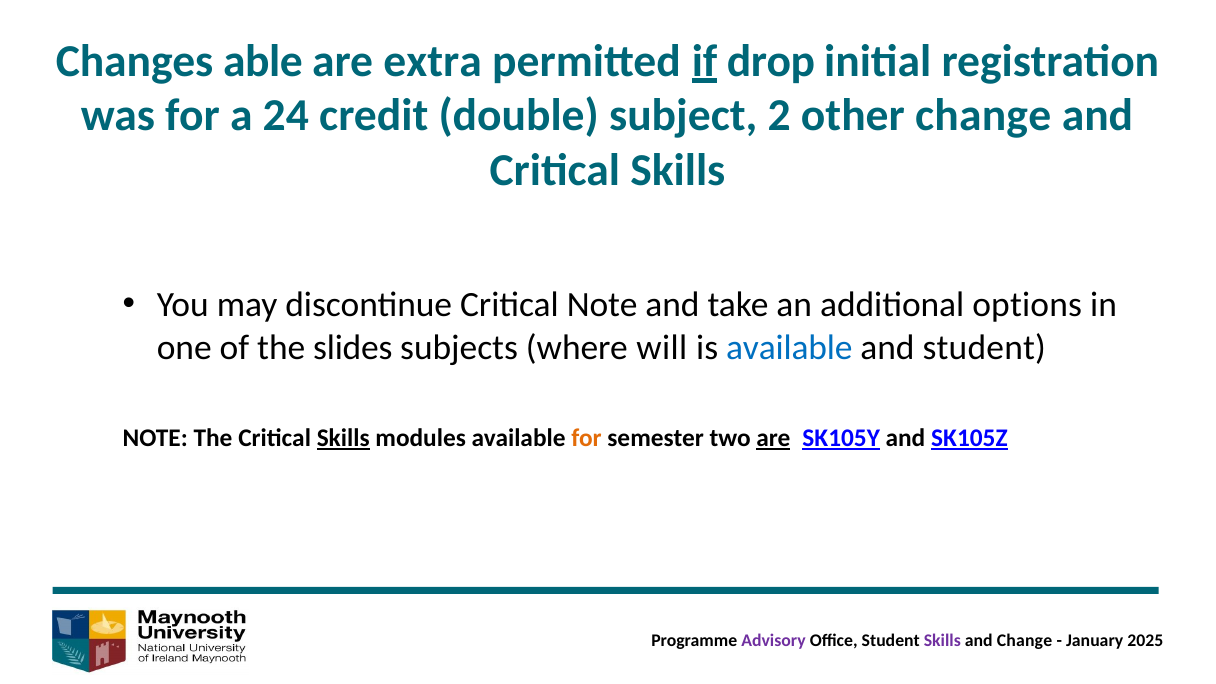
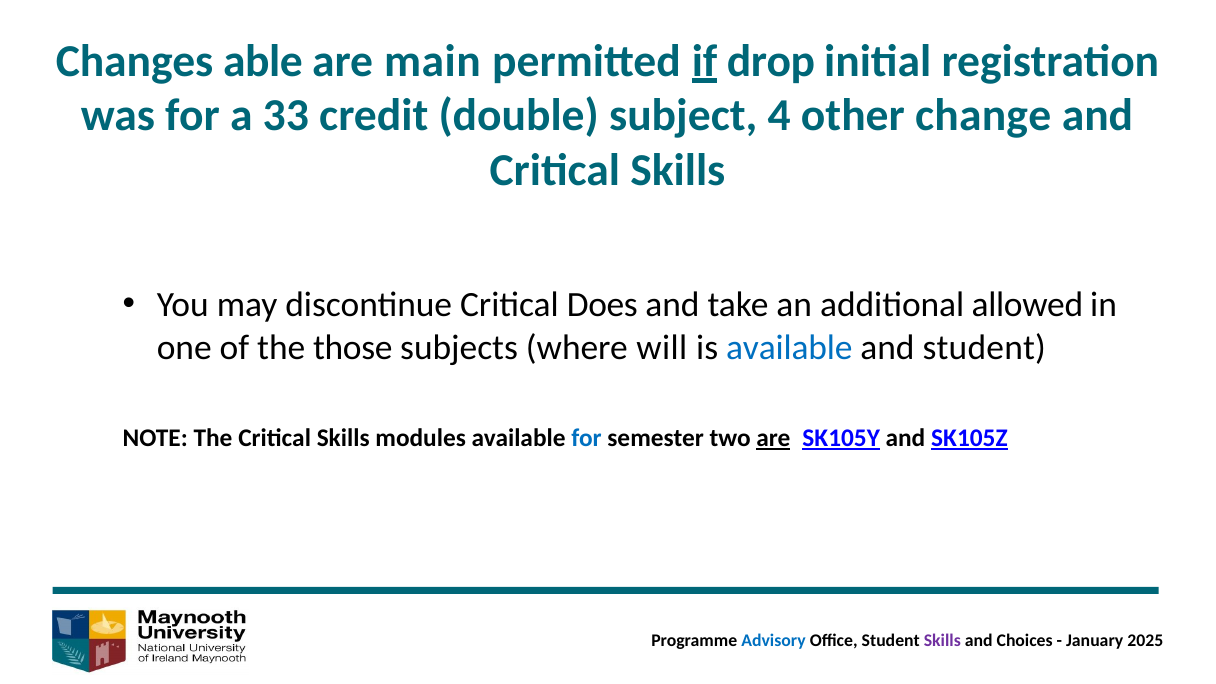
extra: extra -> main
24: 24 -> 33
2: 2 -> 4
Critical Note: Note -> Does
options: options -> allowed
slides: slides -> those
Skills at (343, 438) underline: present -> none
for at (587, 438) colour: orange -> blue
Advisory colour: purple -> blue
and Change: Change -> Choices
